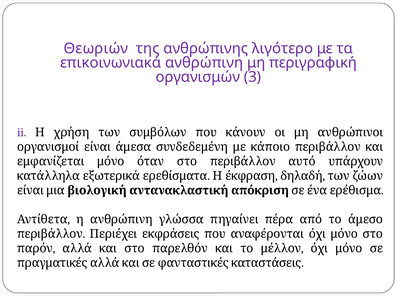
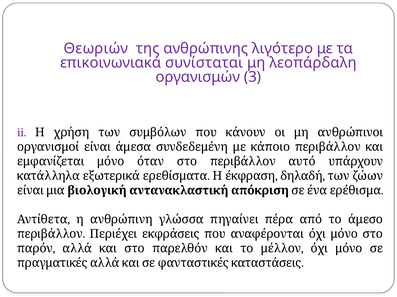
επικοινωνιακά ανθρώπινη: ανθρώπινη -> συνίσταται
περιγραφική: περιγραφική -> λεοπάρδαλη
